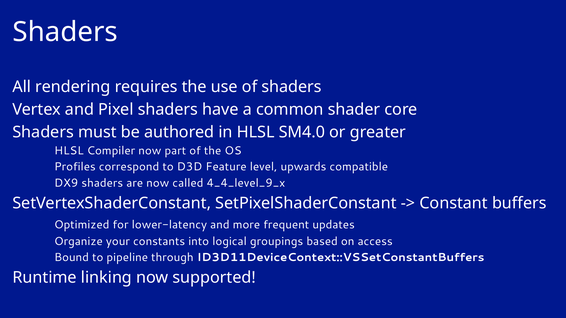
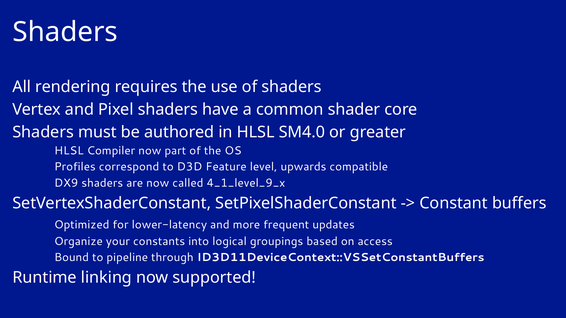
4_4_level_9_x: 4_4_level_9_x -> 4_1_level_9_x
